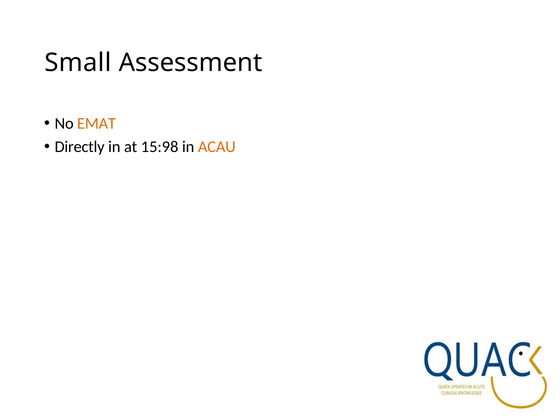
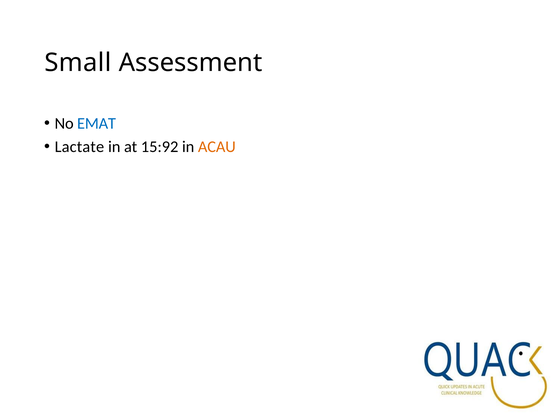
EMAT colour: orange -> blue
Directly: Directly -> Lactate
15:98: 15:98 -> 15:92
